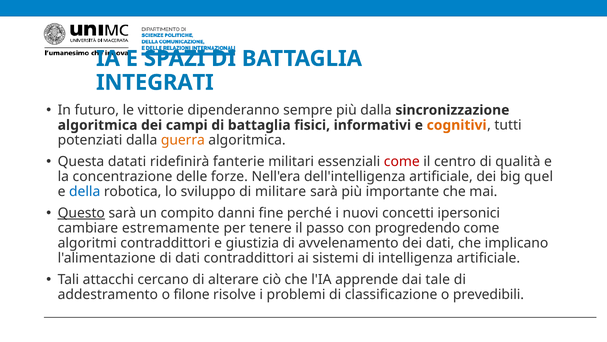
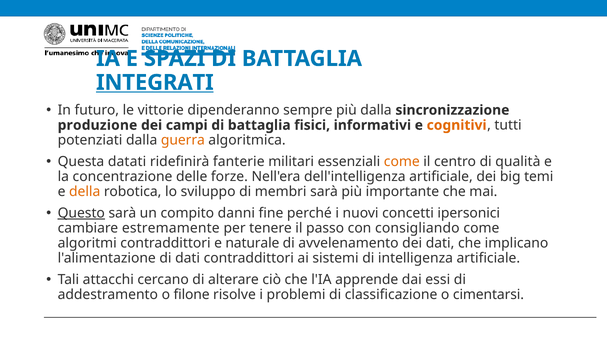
INTEGRATI underline: none -> present
algoritmica at (98, 125): algoritmica -> produzione
come at (402, 161) colour: red -> orange
quel: quel -> temi
della colour: blue -> orange
militare: militare -> membri
progredendo: progredendo -> consigliando
giustizia: giustizia -> naturale
tale: tale -> essi
prevedibili: prevedibili -> cimentarsi
